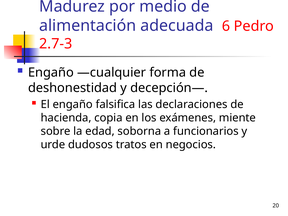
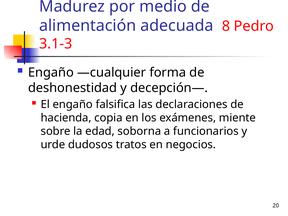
6: 6 -> 8
2.7-3: 2.7-3 -> 3.1-3
